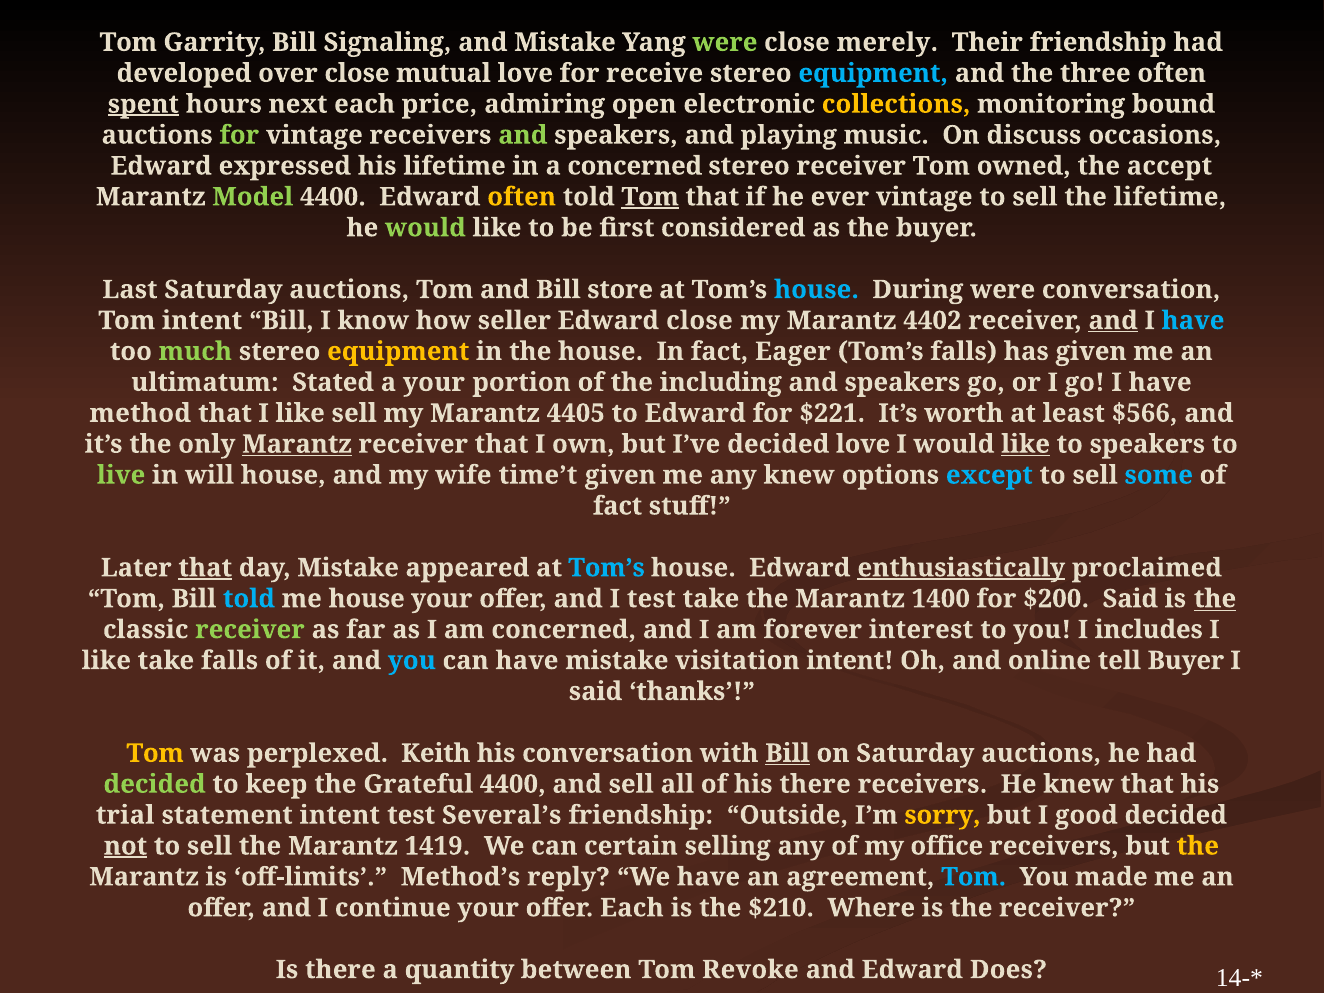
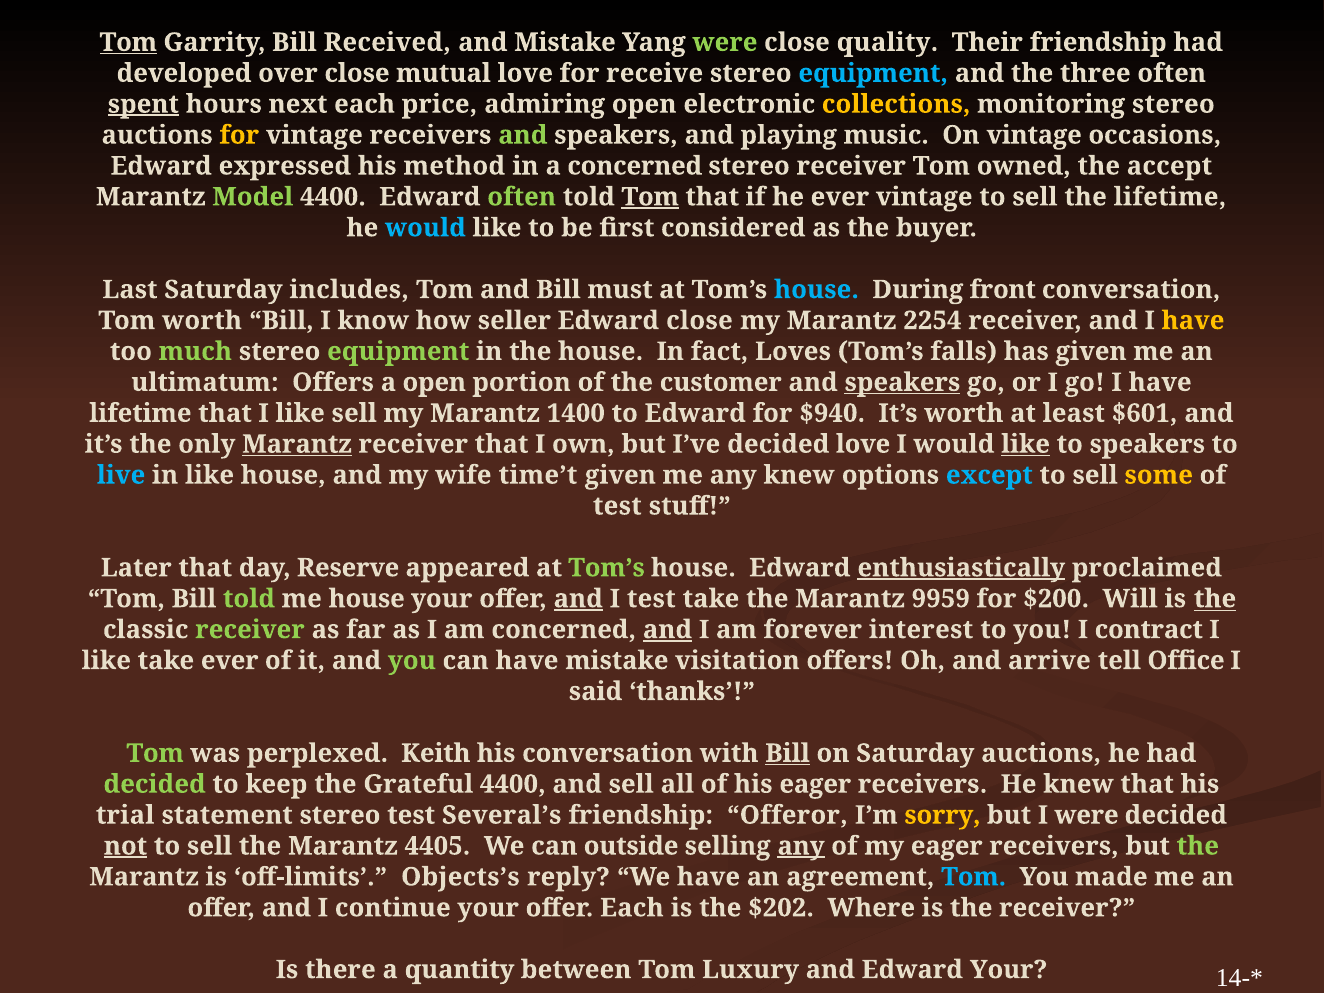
Tom at (128, 42) underline: none -> present
Signaling: Signaling -> Received
merely: merely -> quality
monitoring bound: bound -> stereo
for at (239, 135) colour: light green -> yellow
On discuss: discuss -> vintage
his lifetime: lifetime -> method
often at (522, 197) colour: yellow -> light green
would at (425, 228) colour: light green -> light blue
Last Saturday auctions: auctions -> includes
store: store -> must
During were: were -> front
Tom intent: intent -> worth
4402: 4402 -> 2254
and at (1113, 321) underline: present -> none
have at (1193, 321) colour: light blue -> yellow
equipment at (398, 351) colour: yellow -> light green
Eager: Eager -> Loves
ultimatum Stated: Stated -> Offers
a your: your -> open
including: including -> customer
speakers at (902, 382) underline: none -> present
method at (140, 413): method -> lifetime
4405: 4405 -> 1400
$221: $221 -> $940
$566: $566 -> $601
live colour: light green -> light blue
in will: will -> like
some colour: light blue -> yellow
fact at (618, 506): fact -> test
that at (205, 568) underline: present -> none
day Mistake: Mistake -> Reserve
Tom’s at (606, 568) colour: light blue -> light green
told at (249, 599) colour: light blue -> light green
and at (578, 599) underline: none -> present
1400: 1400 -> 9959
$200 Said: Said -> Will
and at (667, 630) underline: none -> present
includes: includes -> contract
take falls: falls -> ever
you at (412, 661) colour: light blue -> light green
visitation intent: intent -> offers
online: online -> arrive
tell Buyer: Buyer -> Office
Tom at (155, 753) colour: yellow -> light green
his there: there -> eager
statement intent: intent -> stereo
Outside: Outside -> Offeror
I good: good -> were
1419: 1419 -> 4405
certain: certain -> outside
any at (801, 846) underline: none -> present
my office: office -> eager
the at (1198, 846) colour: yellow -> light green
Method’s: Method’s -> Objects’s
$210: $210 -> $202
Revoke: Revoke -> Luxury
Edward Does: Does -> Your
